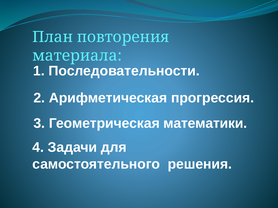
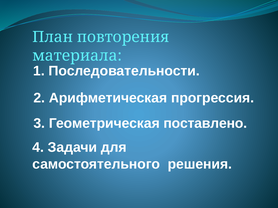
математики: математики -> поставлено
